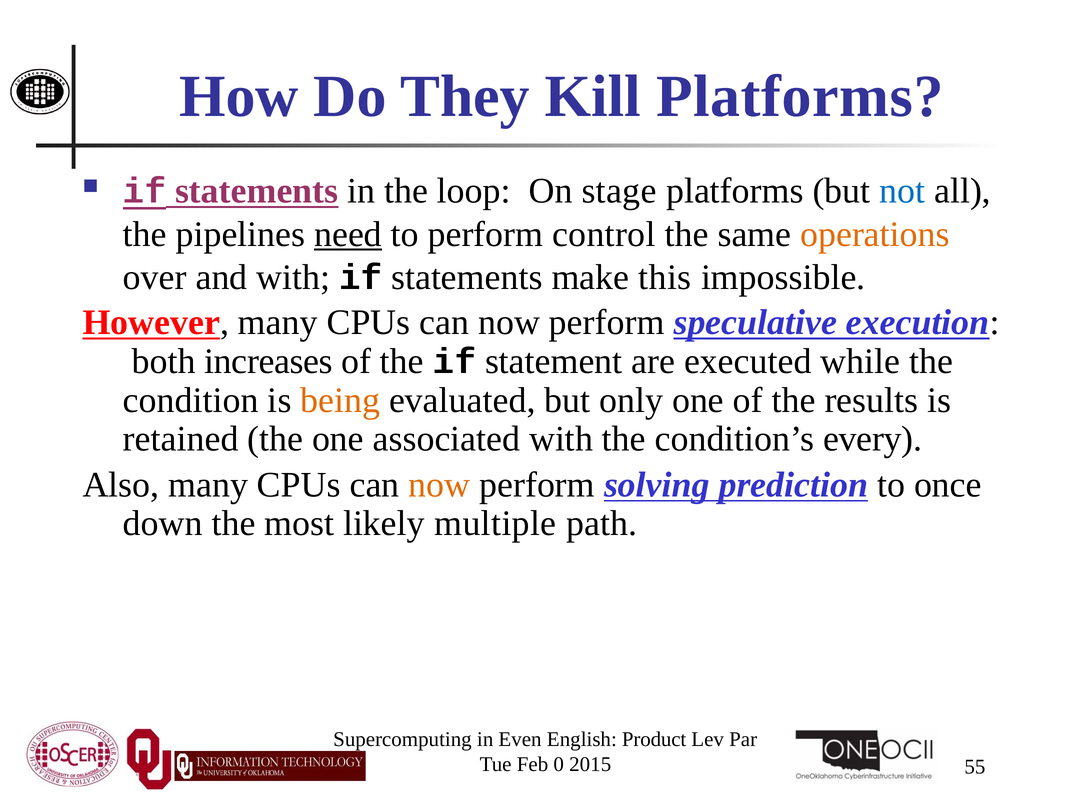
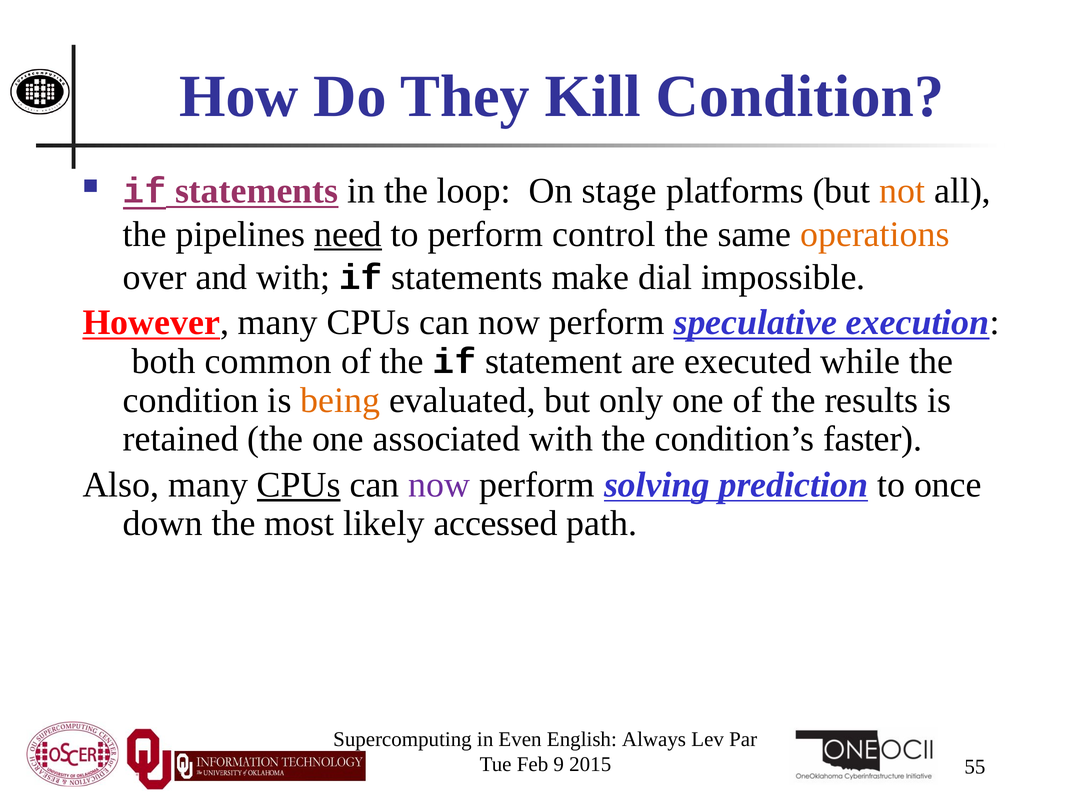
Kill Platforms: Platforms -> Condition
not colour: blue -> orange
this: this -> dial
increases: increases -> common
every: every -> faster
CPUs at (299, 485) underline: none -> present
now at (439, 485) colour: orange -> purple
multiple: multiple -> accessed
Product: Product -> Always
0: 0 -> 9
